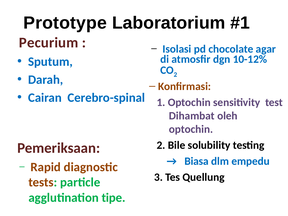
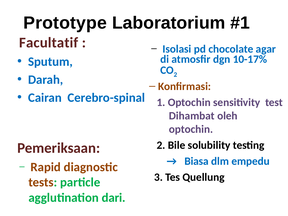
Pecurium: Pecurium -> Facultatif
10-12%: 10-12% -> 10-17%
tipe: tipe -> dari
